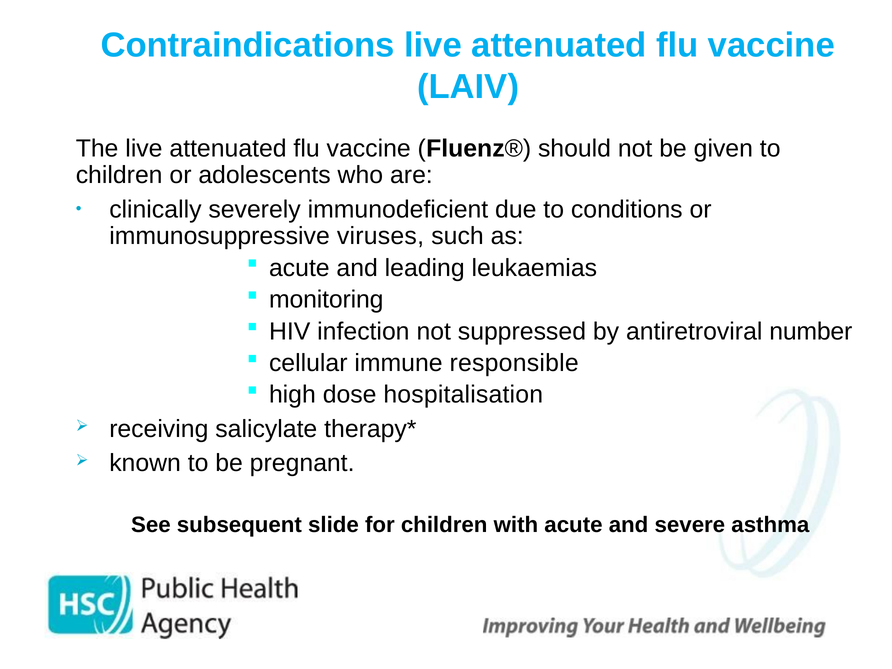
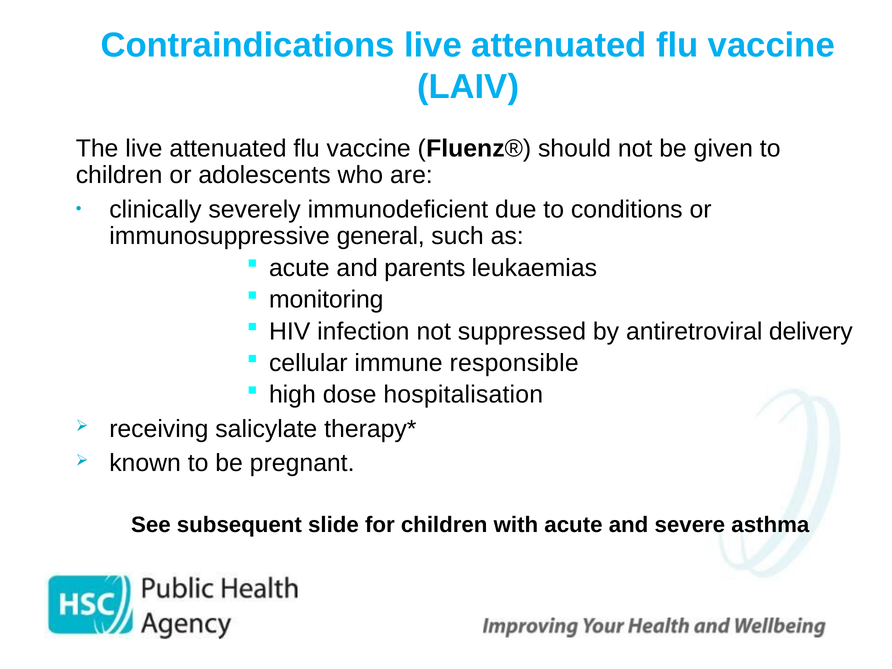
viruses: viruses -> general
leading: leading -> parents
number: number -> delivery
